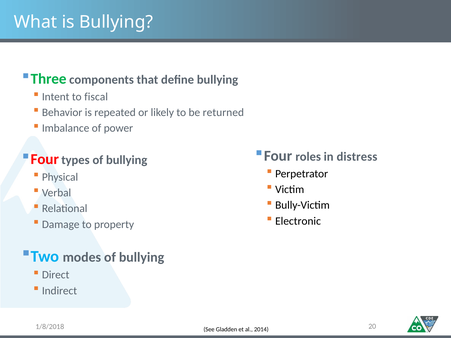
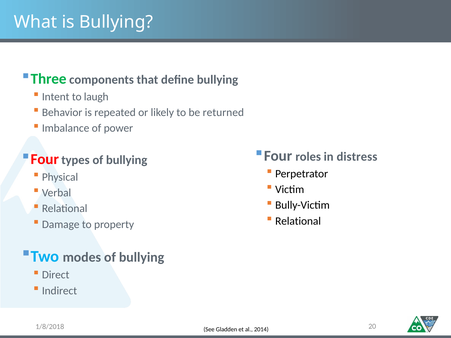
fiscal: fiscal -> laugh
Electronic at (298, 221): Electronic -> Relational
